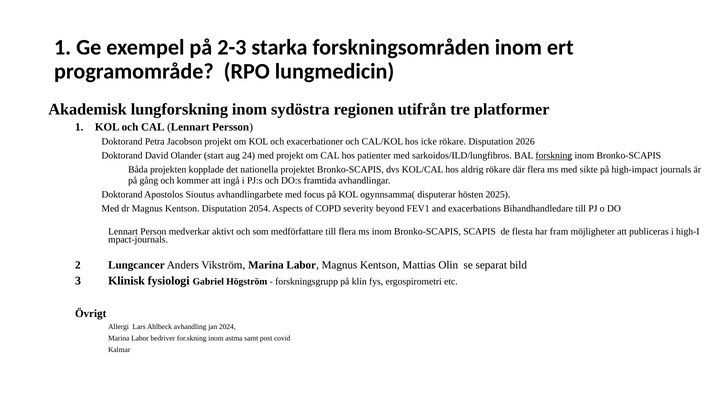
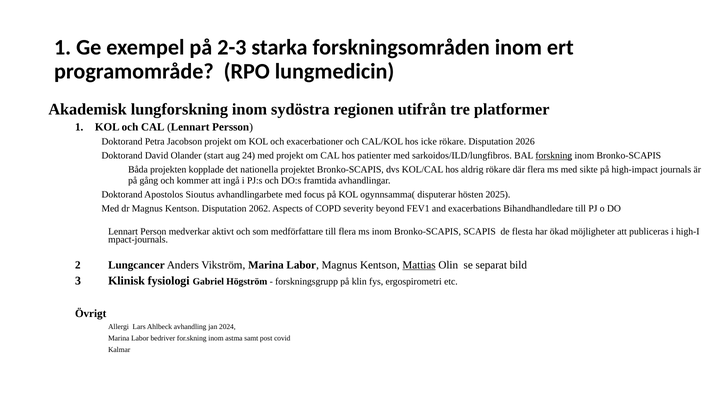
2054: 2054 -> 2062
fram: fram -> ökad
Mattias underline: none -> present
